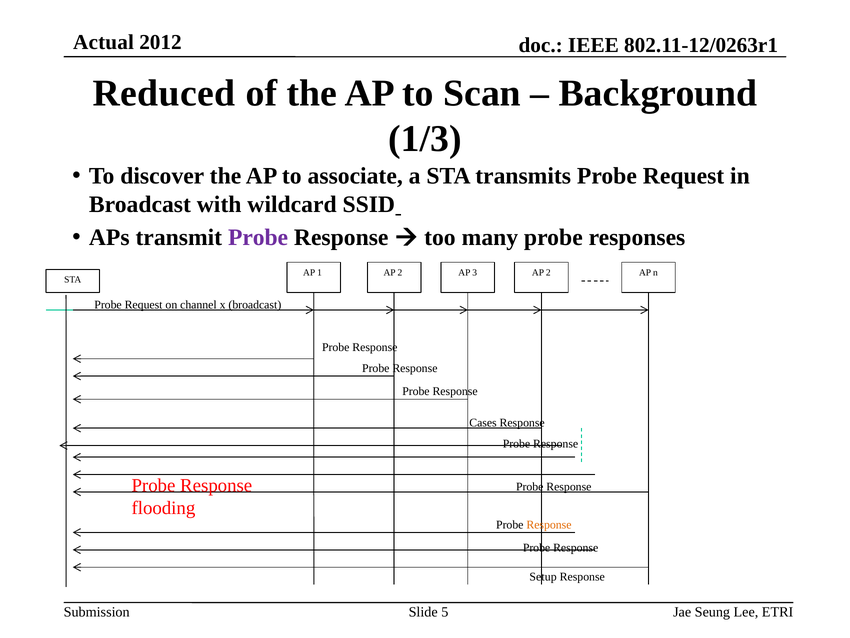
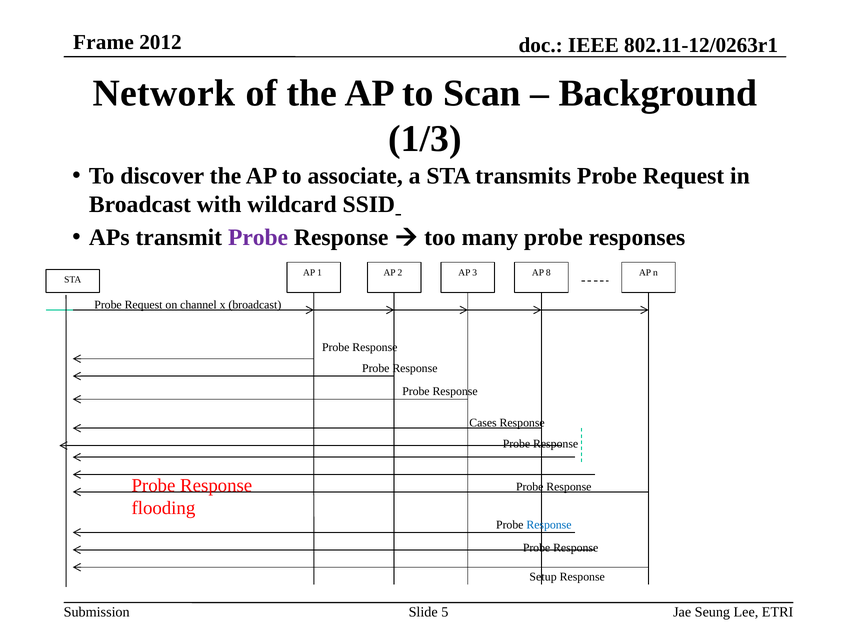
Actual: Actual -> Frame
Reduced: Reduced -> Network
3 AP 2: 2 -> 8
Response at (549, 524) colour: orange -> blue
